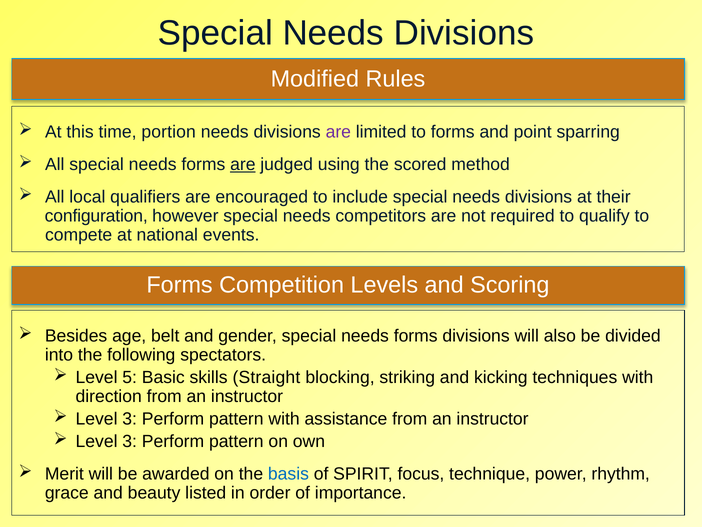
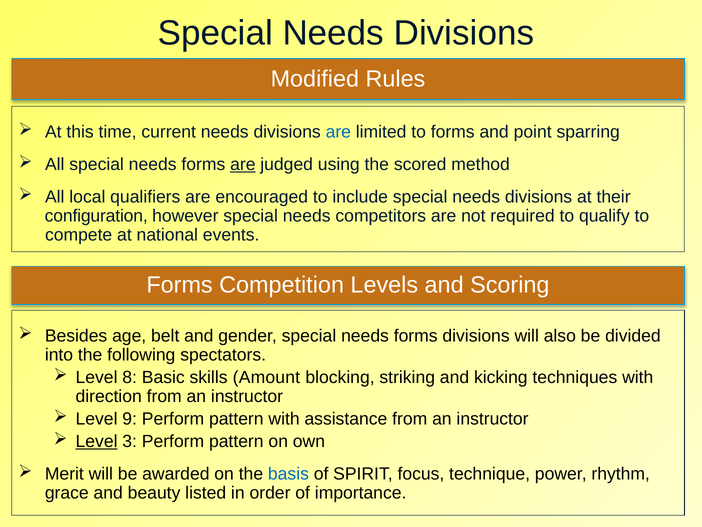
portion: portion -> current
are at (338, 132) colour: purple -> blue
5: 5 -> 8
Straight: Straight -> Amount
3 at (130, 419): 3 -> 9
Level at (97, 441) underline: none -> present
